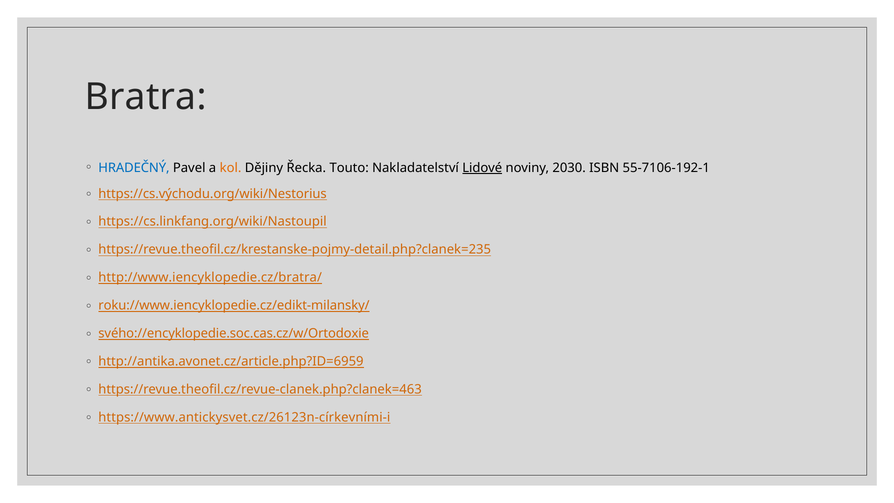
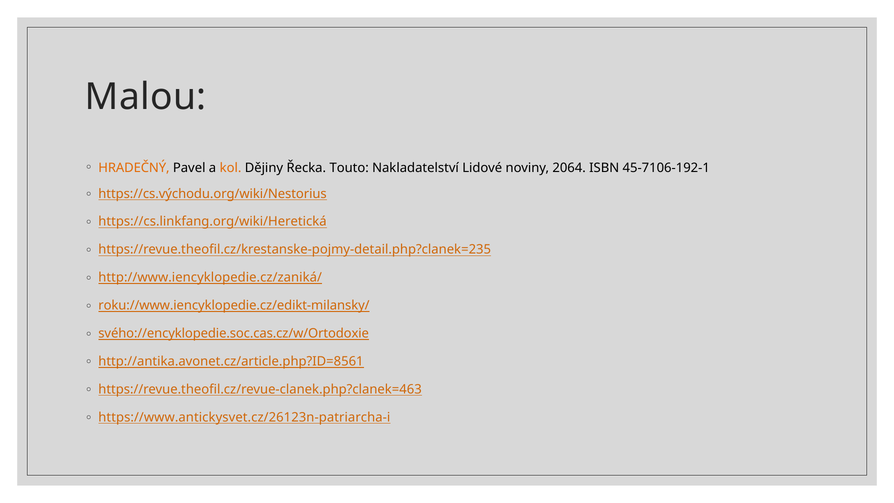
Bratra: Bratra -> Malou
HRADEČNÝ colour: blue -> orange
Lidové underline: present -> none
2030: 2030 -> 2064
55-7106-192-1: 55-7106-192-1 -> 45-7106-192-1
https://cs.linkfang.org/wiki/Nastoupil: https://cs.linkfang.org/wiki/Nastoupil -> https://cs.linkfang.org/wiki/Heretická
http://www.iencyklopedie.cz/bratra/: http://www.iencyklopedie.cz/bratra/ -> http://www.iencyklopedie.cz/zaniká/
http://antika.avonet.cz/article.php?ID=6959: http://antika.avonet.cz/article.php?ID=6959 -> http://antika.avonet.cz/article.php?ID=8561
https://www.antickysvet.cz/26123n-církevními-i: https://www.antickysvet.cz/26123n-církevními-i -> https://www.antickysvet.cz/26123n-patriarcha-i
